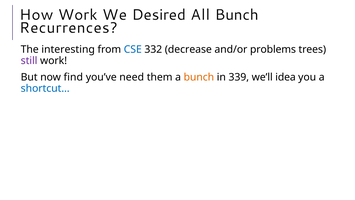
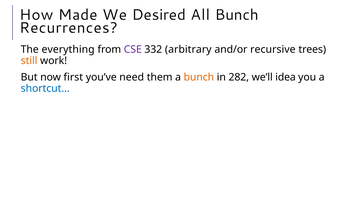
How Work: Work -> Made
interesting: interesting -> everything
CSE colour: blue -> purple
decrease: decrease -> arbitrary
problems: problems -> recursive
still colour: purple -> orange
find: find -> first
339: 339 -> 282
